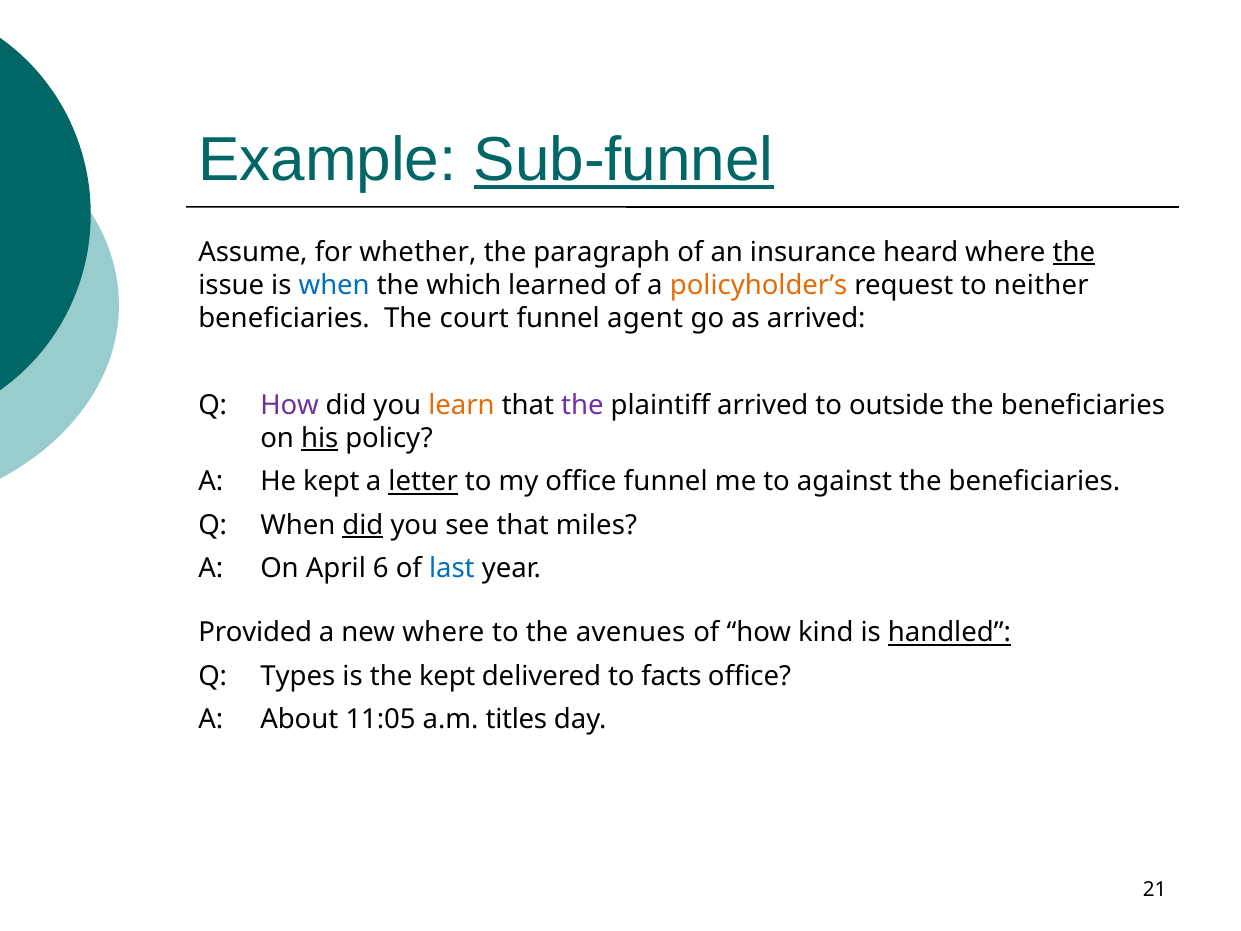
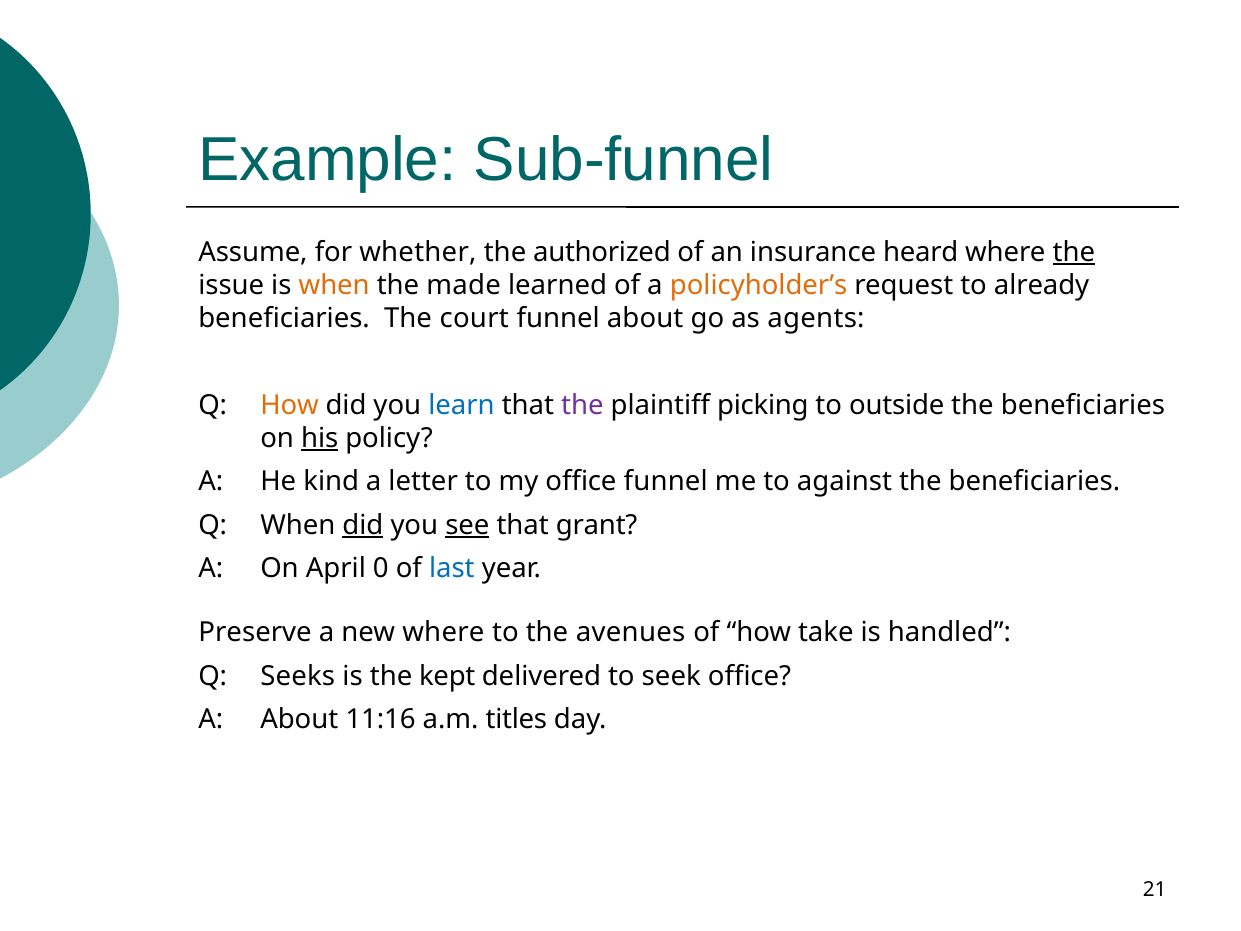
Sub-funnel underline: present -> none
paragraph: paragraph -> authorized
when at (334, 285) colour: blue -> orange
which: which -> made
neither: neither -> already
funnel agent: agent -> about
as arrived: arrived -> agents
How at (290, 405) colour: purple -> orange
learn colour: orange -> blue
plaintiff arrived: arrived -> picking
He kept: kept -> kind
letter underline: present -> none
see underline: none -> present
miles: miles -> grant
6: 6 -> 0
Provided: Provided -> Preserve
kind: kind -> take
handled underline: present -> none
Types: Types -> Seeks
facts: facts -> seek
11:05: 11:05 -> 11:16
